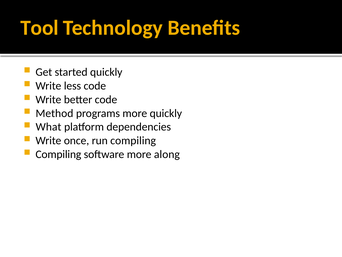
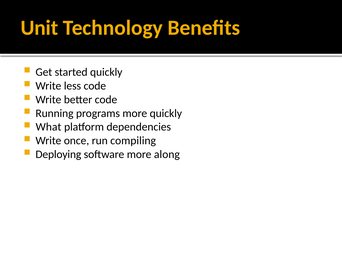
Tool: Tool -> Unit
Method: Method -> Running
Compiling at (58, 154): Compiling -> Deploying
